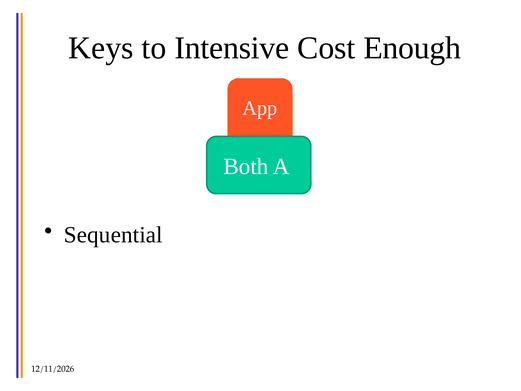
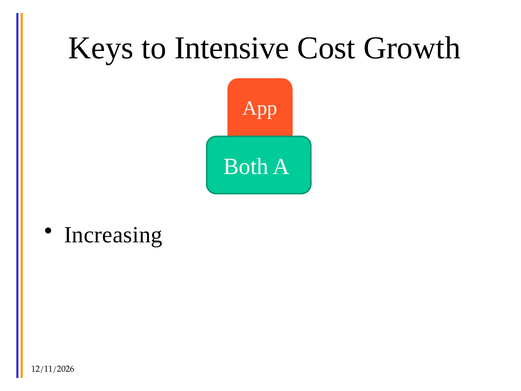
Enough: Enough -> Growth
Sequential: Sequential -> Increasing
